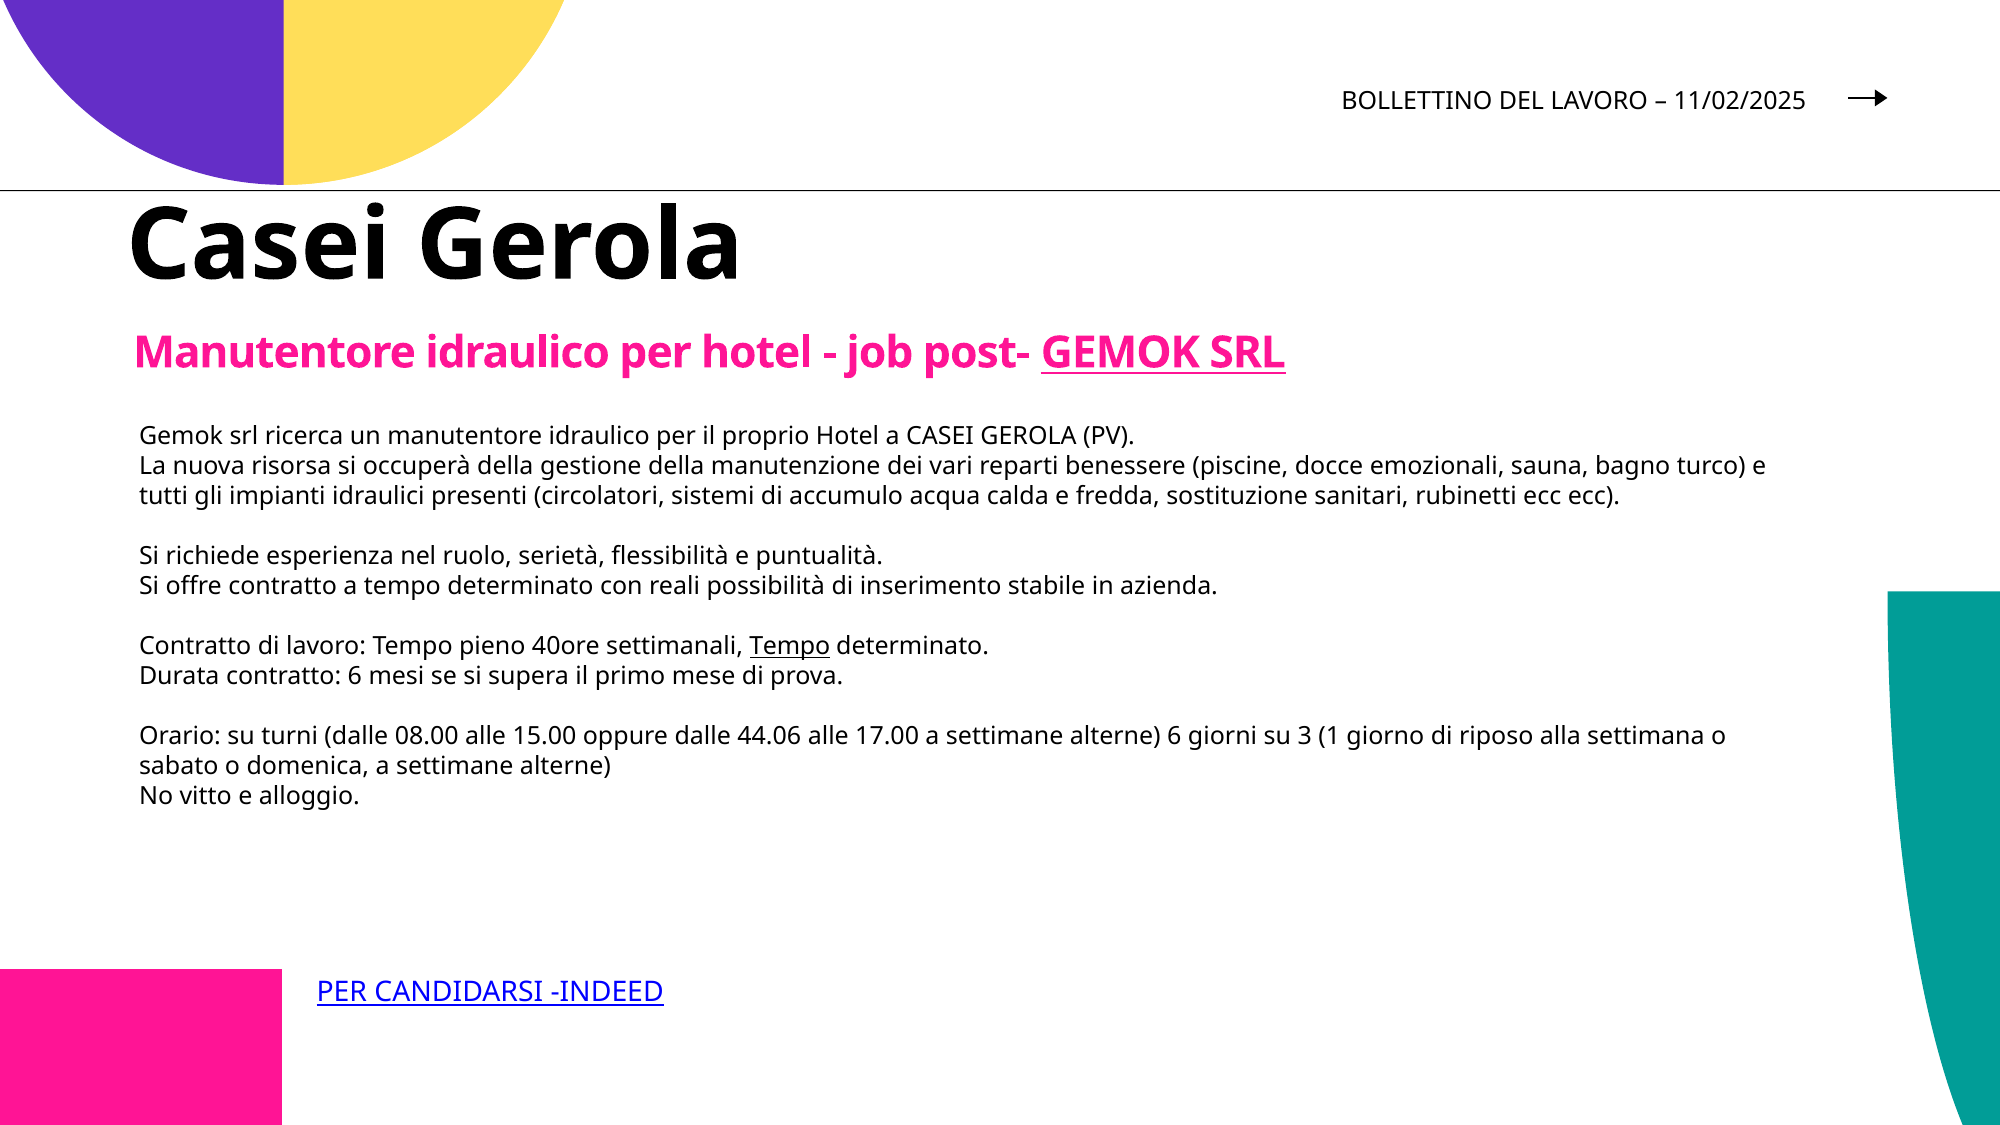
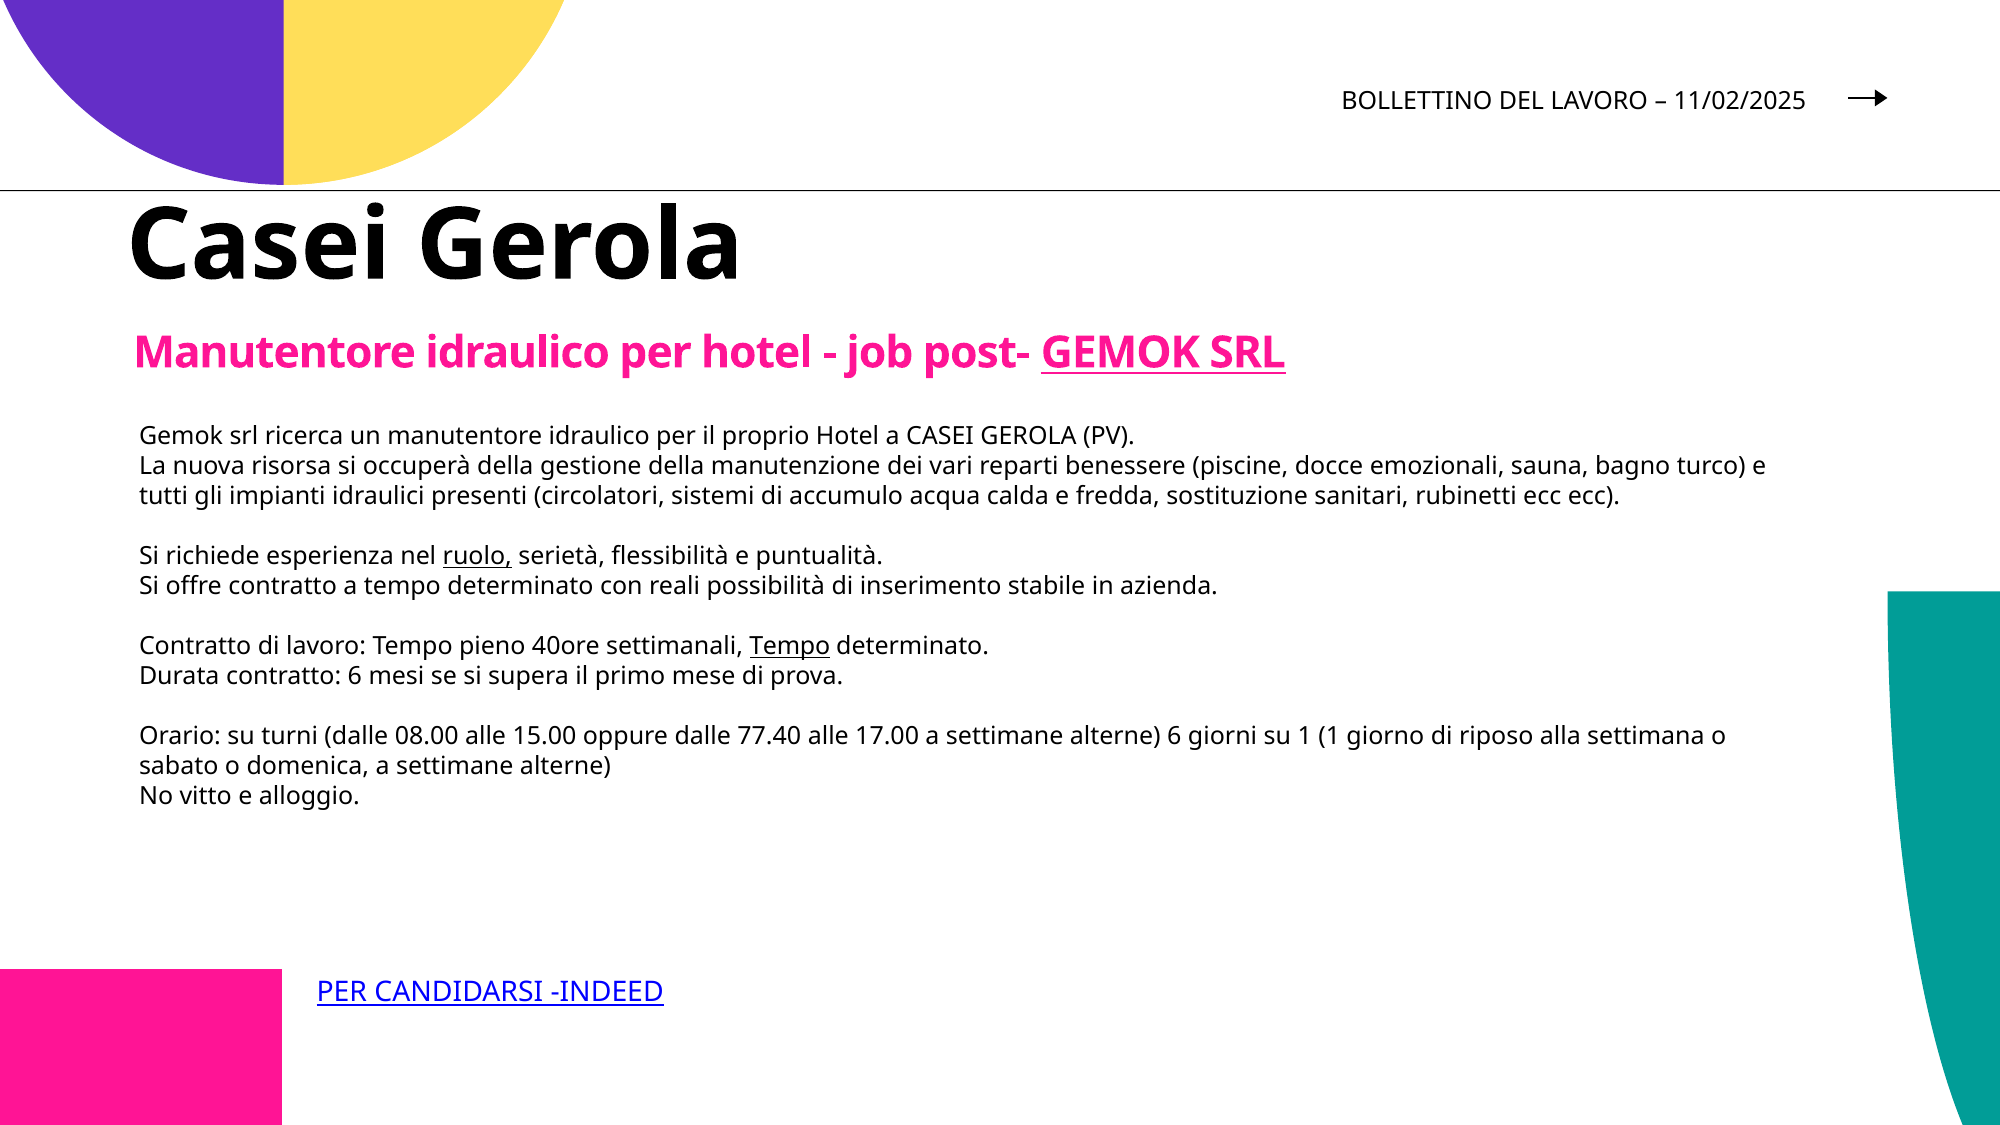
ruolo underline: none -> present
44.06: 44.06 -> 77.40
su 3: 3 -> 1
